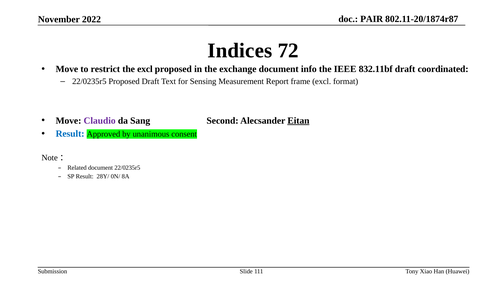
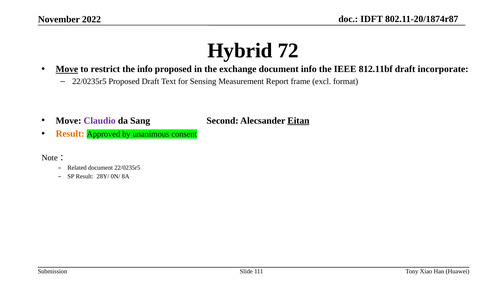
PAIR: PAIR -> IDFT
Indices: Indices -> Hybrid
Move at (67, 69) underline: none -> present
the excl: excl -> info
832.11bf: 832.11bf -> 812.11bf
coordinated: coordinated -> incorporate
Result at (70, 134) colour: blue -> orange
